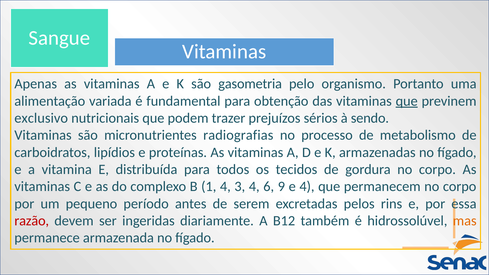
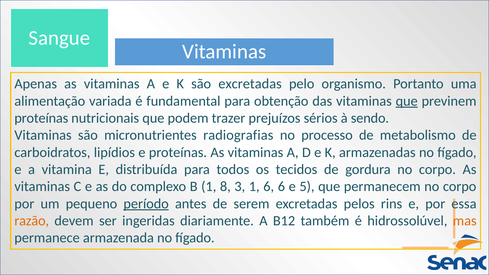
são gasometria: gasometria -> excretadas
exclusivo at (41, 118): exclusivo -> proteínas
1 4: 4 -> 8
3 4: 4 -> 1
6 9: 9 -> 6
e 4: 4 -> 5
período underline: none -> present
razão colour: red -> orange
